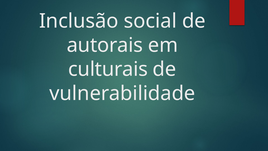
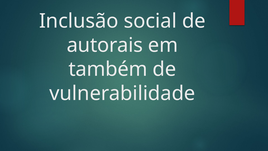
culturais: culturais -> também
